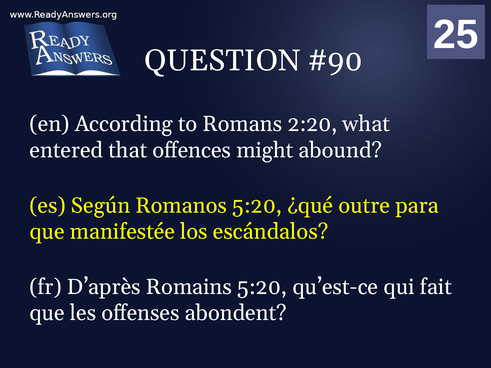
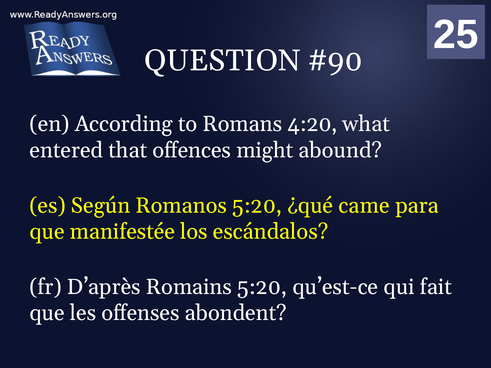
2:20: 2:20 -> 4:20
outre: outre -> came
